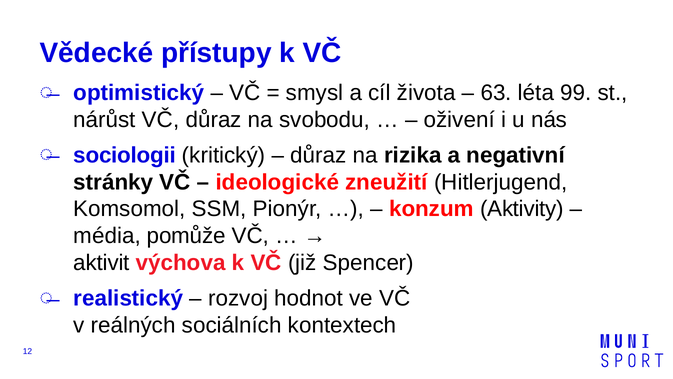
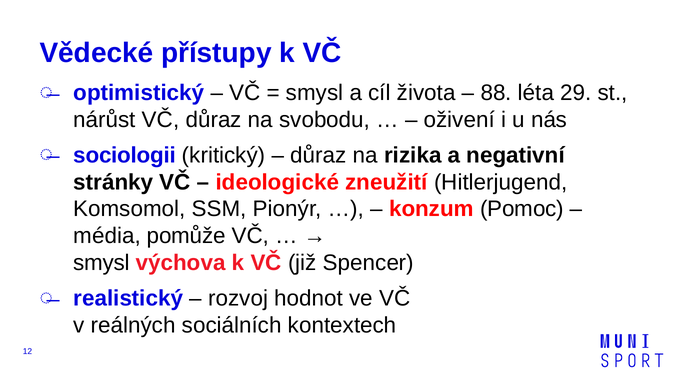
63: 63 -> 88
99: 99 -> 29
Aktivity: Aktivity -> Pomoc
aktivit at (102, 263): aktivit -> smysl
